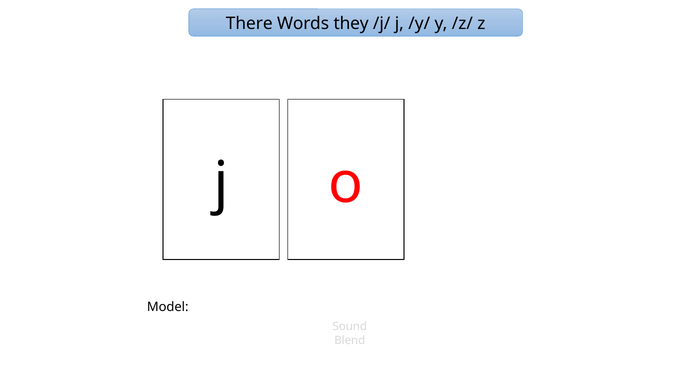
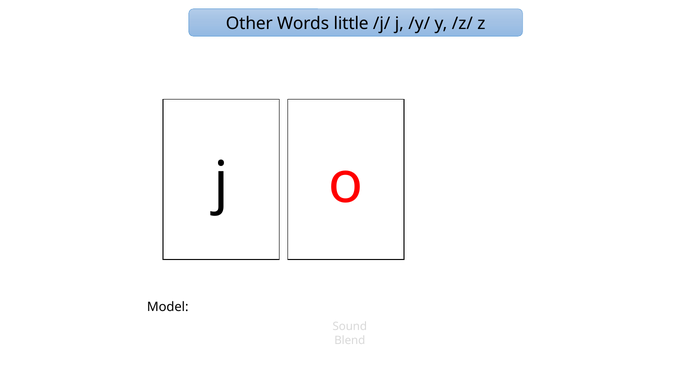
There: There -> Other
they: they -> little
